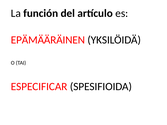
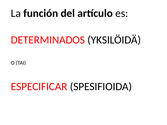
EPÄMÄÄRÄINEN: EPÄMÄÄRÄINEN -> DETERMINADOS
